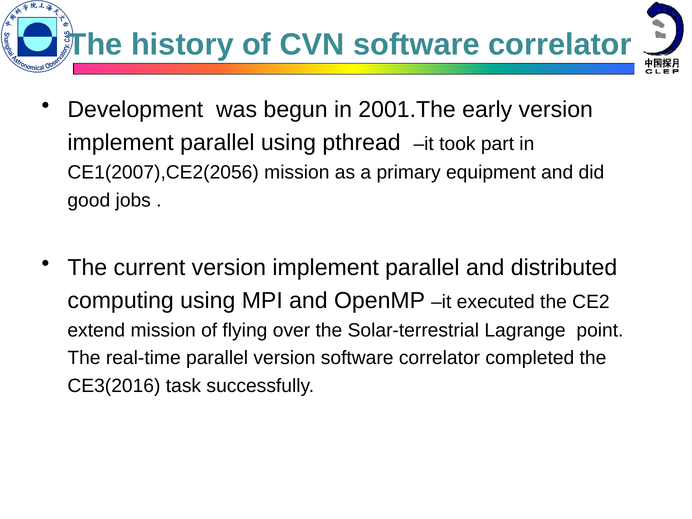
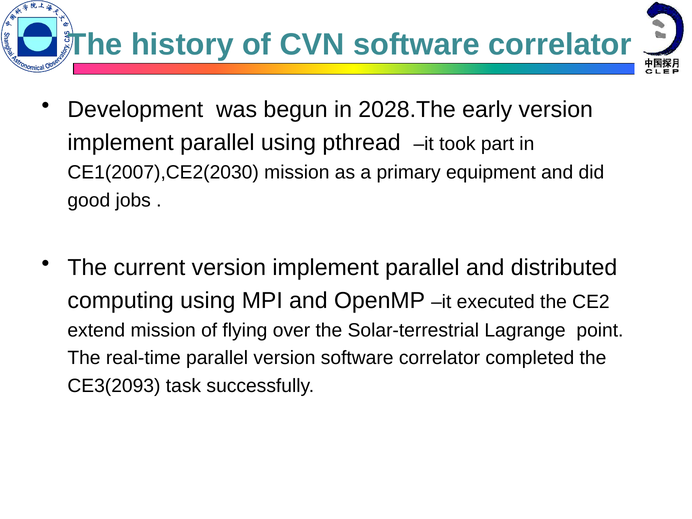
2001.The: 2001.The -> 2028.The
CE1(2007),CE2(2056: CE1(2007),CE2(2056 -> CE1(2007),CE2(2030
CE3(2016: CE3(2016 -> CE3(2093
